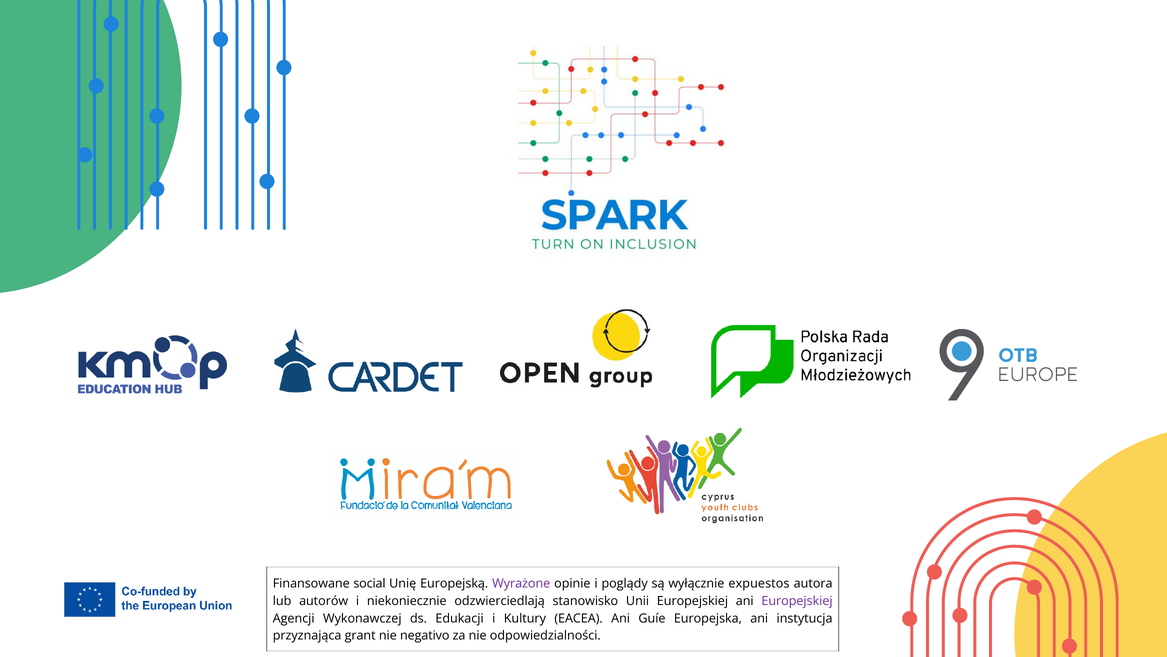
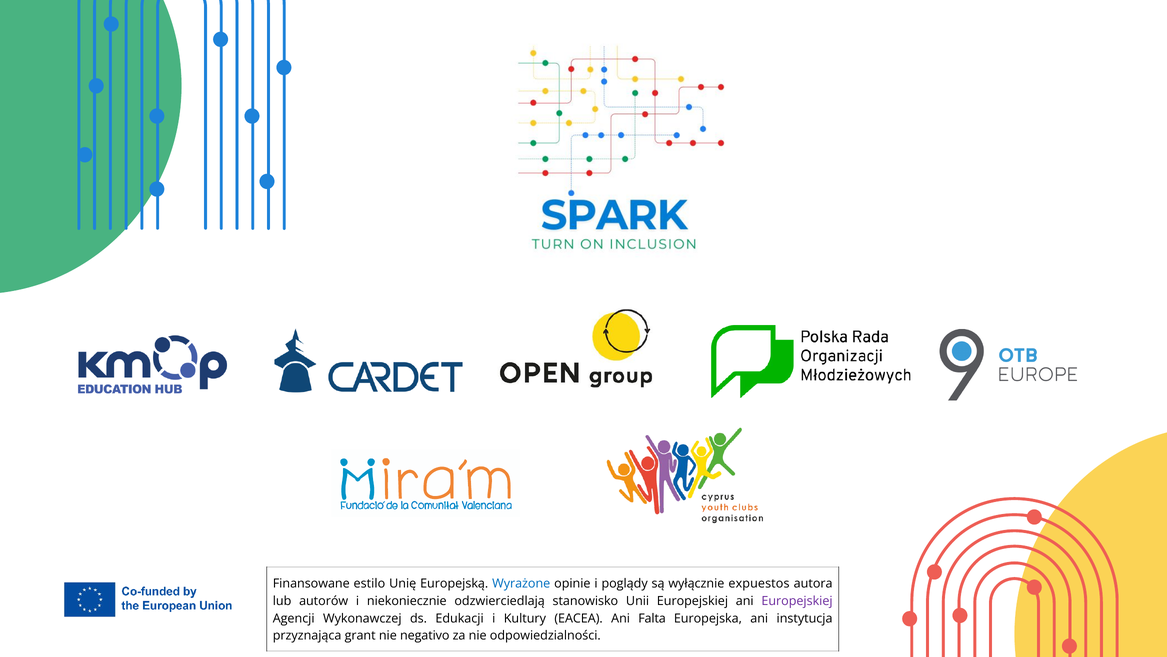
social: social -> estilo
Wyrażone colour: purple -> blue
Guíe: Guíe -> Falta
